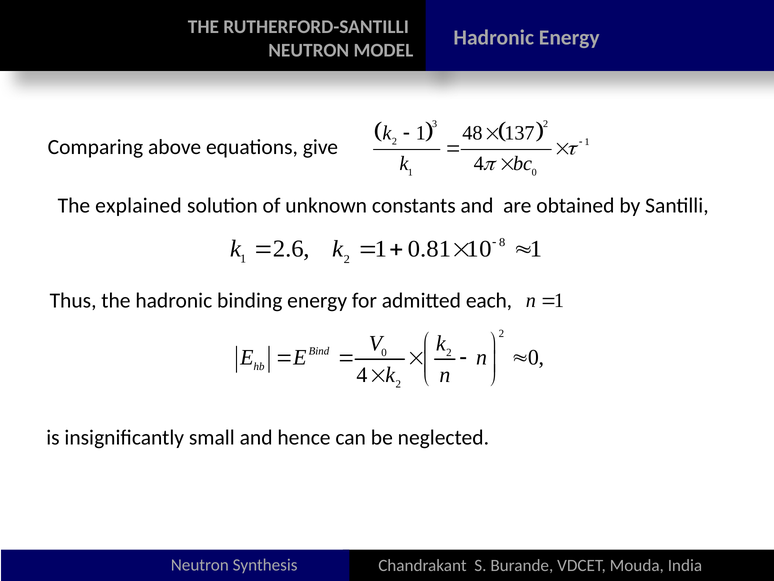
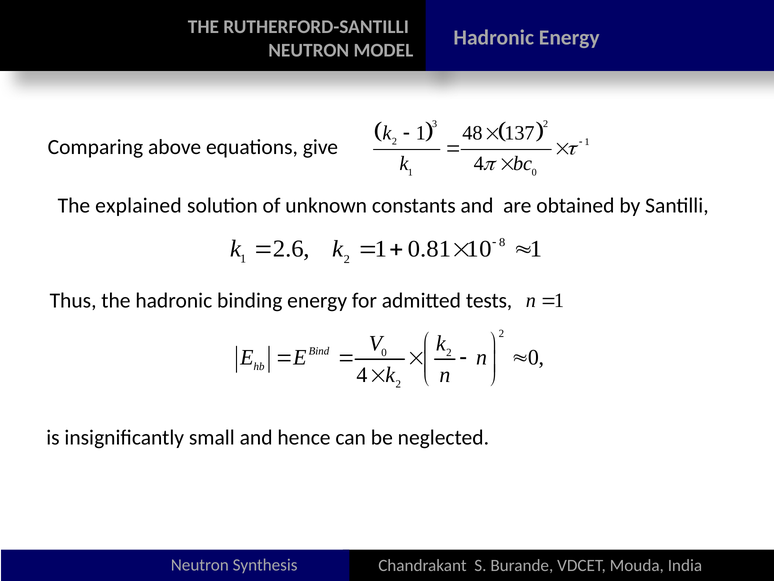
each: each -> tests
